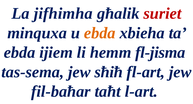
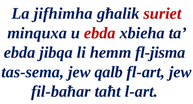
ebda at (100, 33) colour: orange -> red
ijiem: ijiem -> jibqa
sħiħ: sħiħ -> qalb
